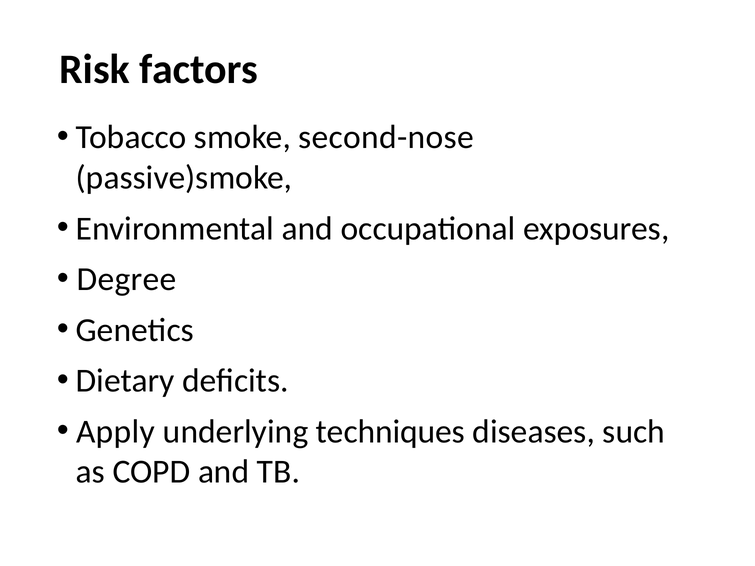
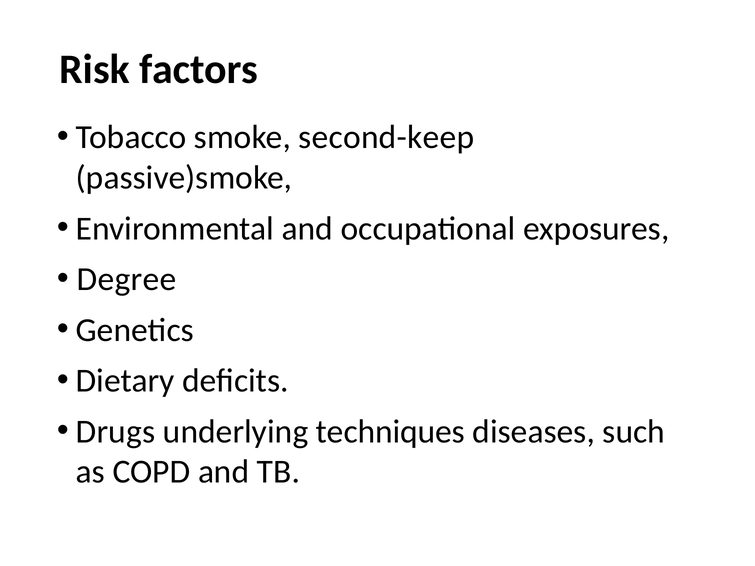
second-nose: second-nose -> second-keep
Apply: Apply -> Drugs
